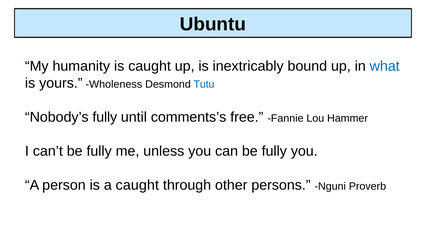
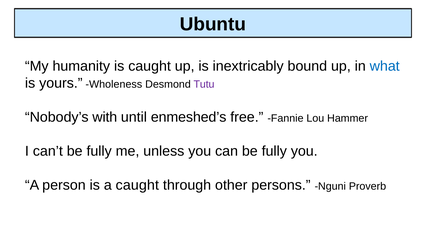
Tutu colour: blue -> purple
Nobody’s fully: fully -> with
comments’s: comments’s -> enmeshed’s
